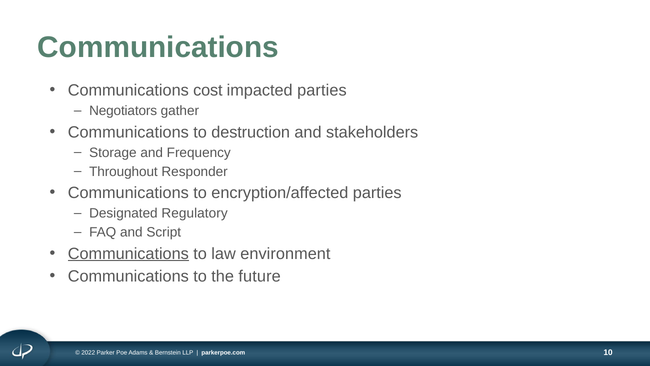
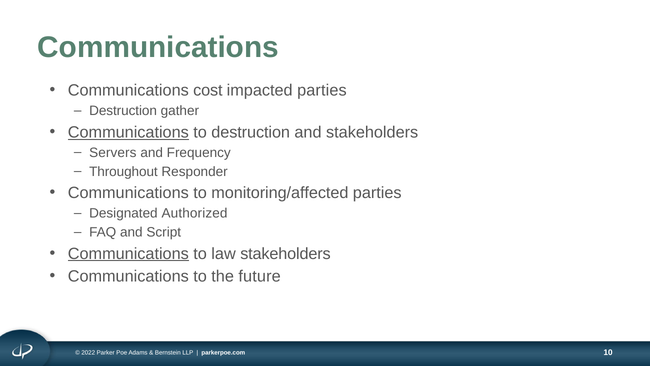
Negotiators at (123, 111): Negotiators -> Destruction
Communications at (128, 132) underline: none -> present
Storage: Storage -> Servers
encryption/affected: encryption/affected -> monitoring/affected
Regulatory: Regulatory -> Authorized
law environment: environment -> stakeholders
